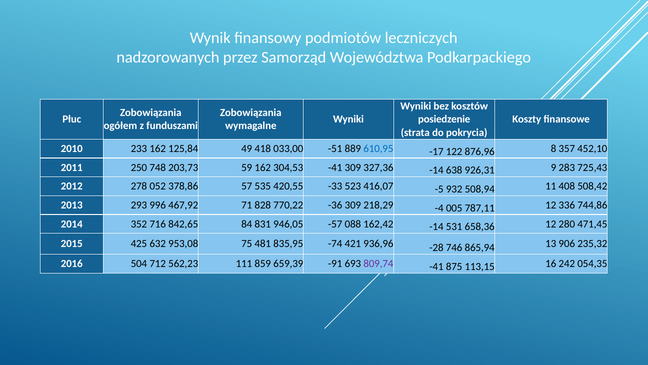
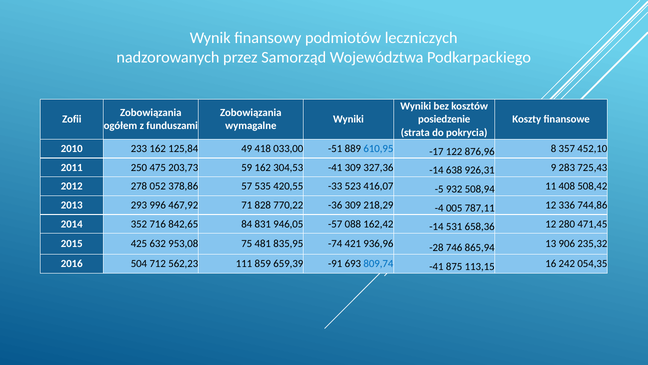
Płuc: Płuc -> Zofii
748: 748 -> 475
809,74 colour: purple -> blue
